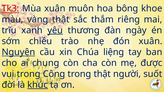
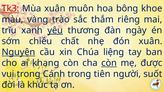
vàng thật: thật -> trào
trào: trào -> chất
chung: chung -> khang
còn at (109, 63) underline: none -> present
Công: Công -> Cánh
trong thật: thật -> tiên
khúc underline: present -> none
